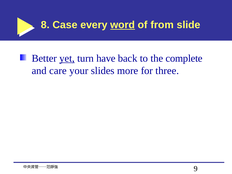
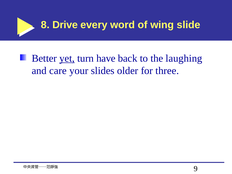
Case: Case -> Drive
word underline: present -> none
from: from -> wing
complete: complete -> laughing
more: more -> older
